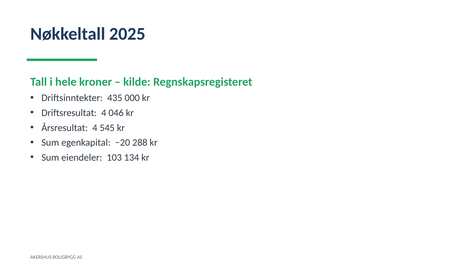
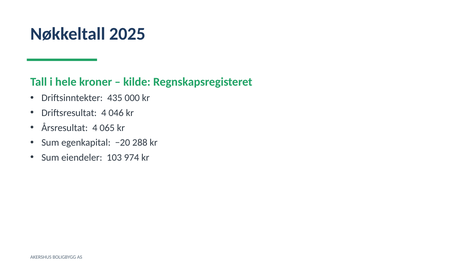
545: 545 -> 065
134: 134 -> 974
